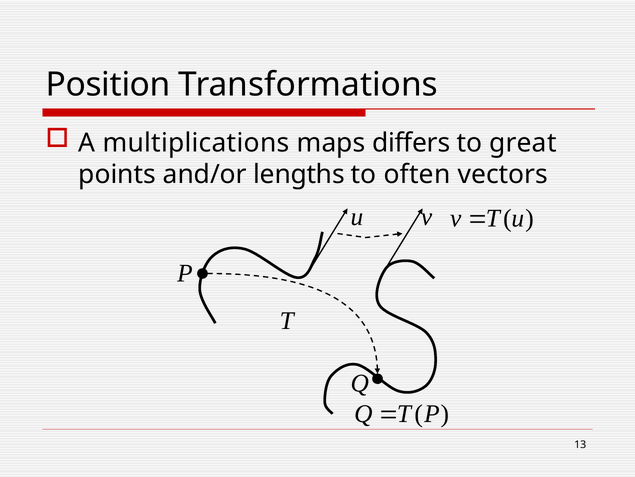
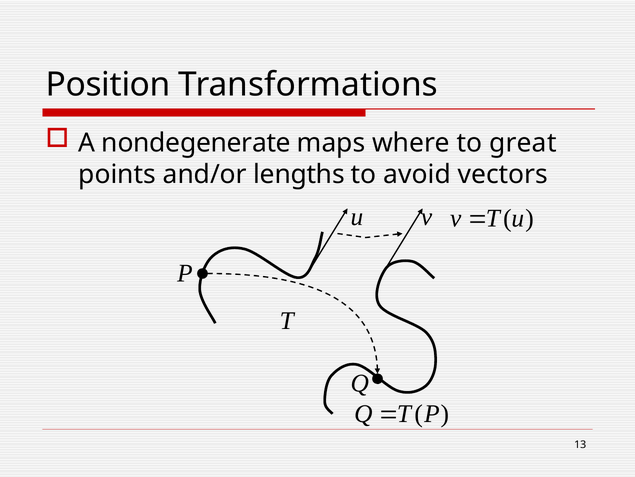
multiplications: multiplications -> nondegenerate
differs: differs -> where
often: often -> avoid
